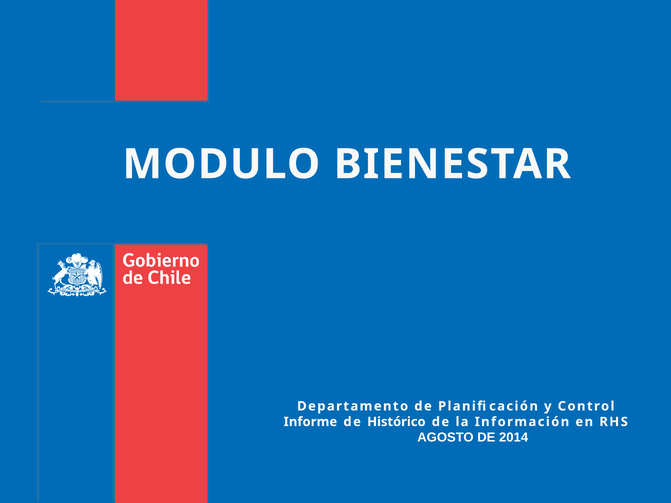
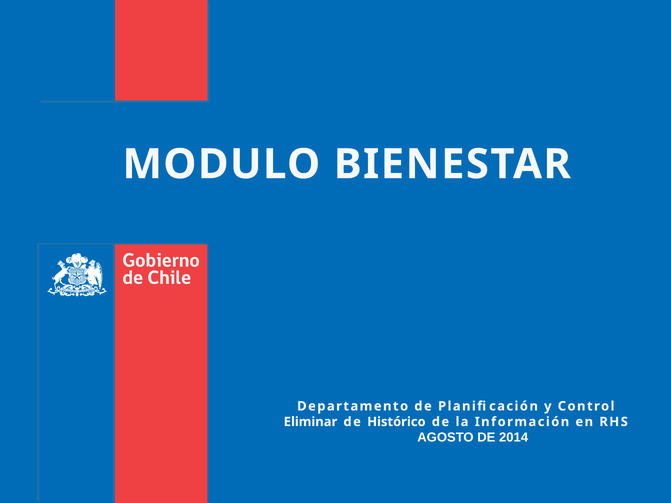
Informe: Informe -> Eliminar
